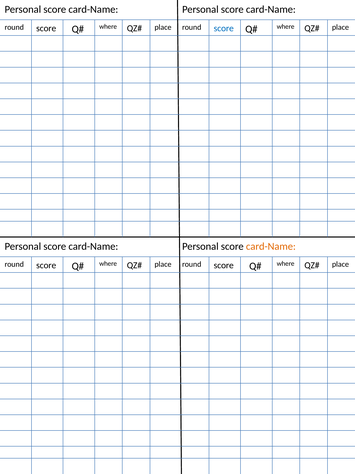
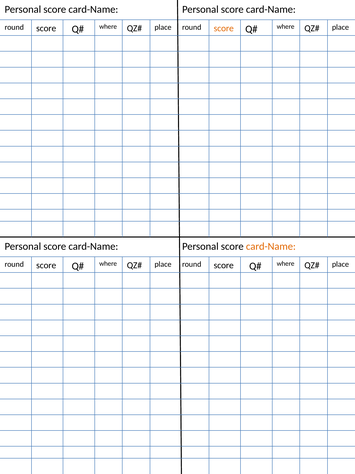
score at (224, 28) colour: blue -> orange
